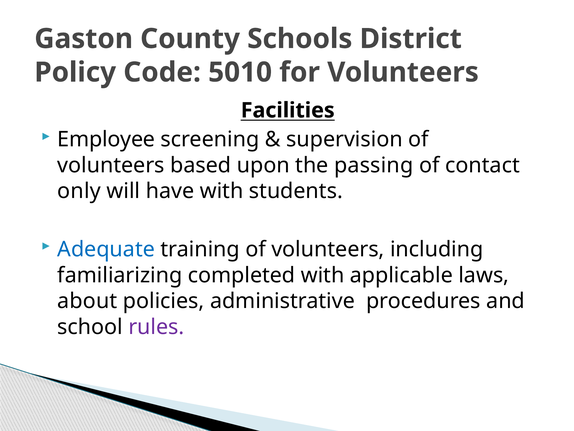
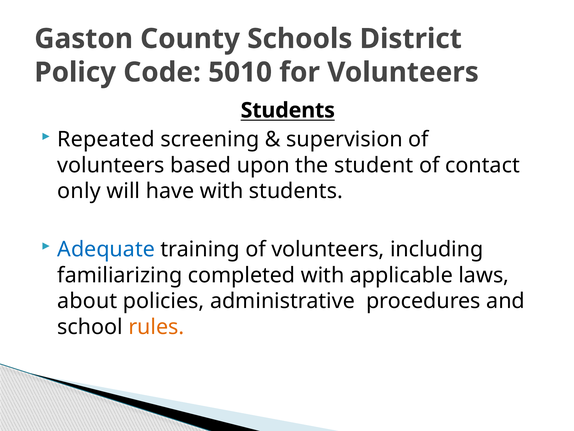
Facilities at (288, 110): Facilities -> Students
Employee: Employee -> Repeated
passing: passing -> student
rules colour: purple -> orange
